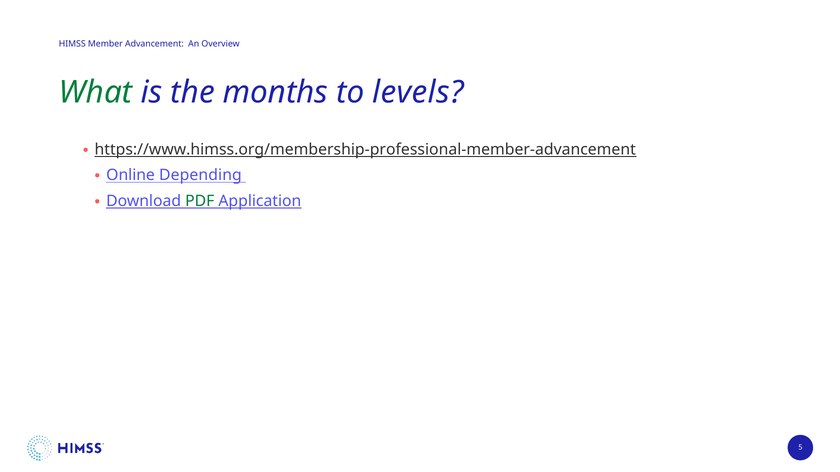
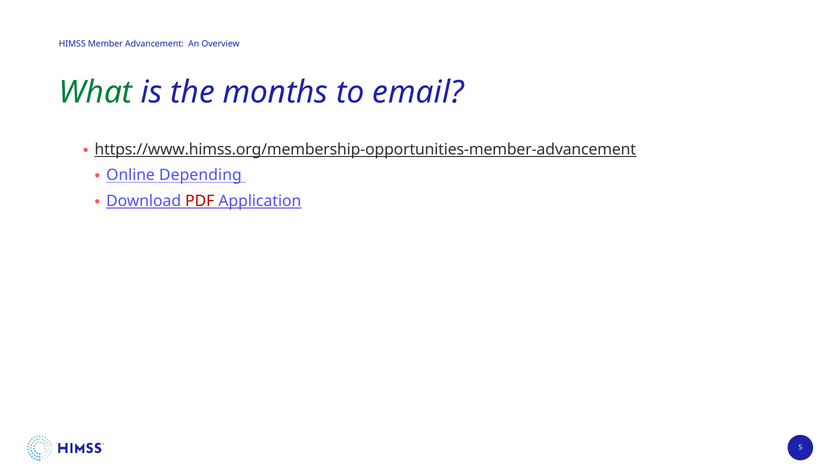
levels: levels -> email
https://www.himss.org/membership-professional-member-advancement: https://www.himss.org/membership-professional-member-advancement -> https://www.himss.org/membership-opportunities-member-advancement
PDF colour: green -> red
